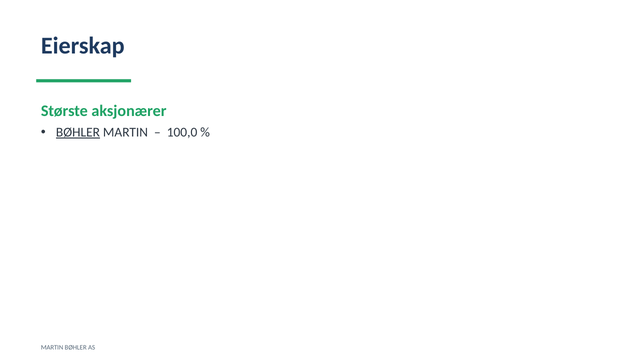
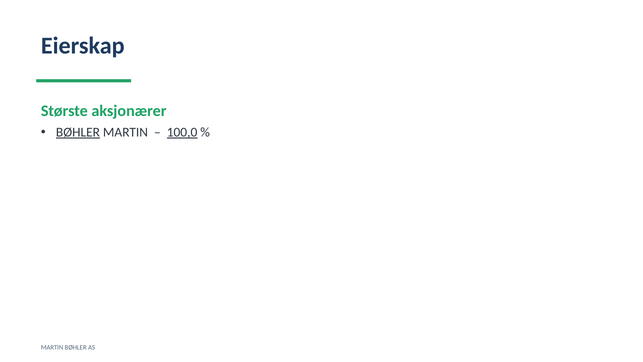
100,0 underline: none -> present
